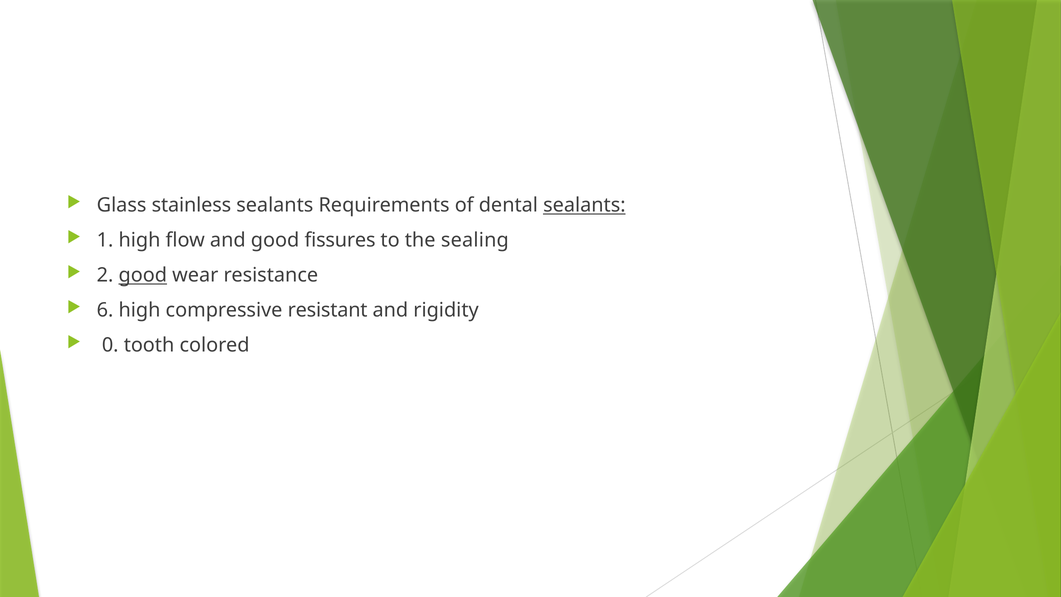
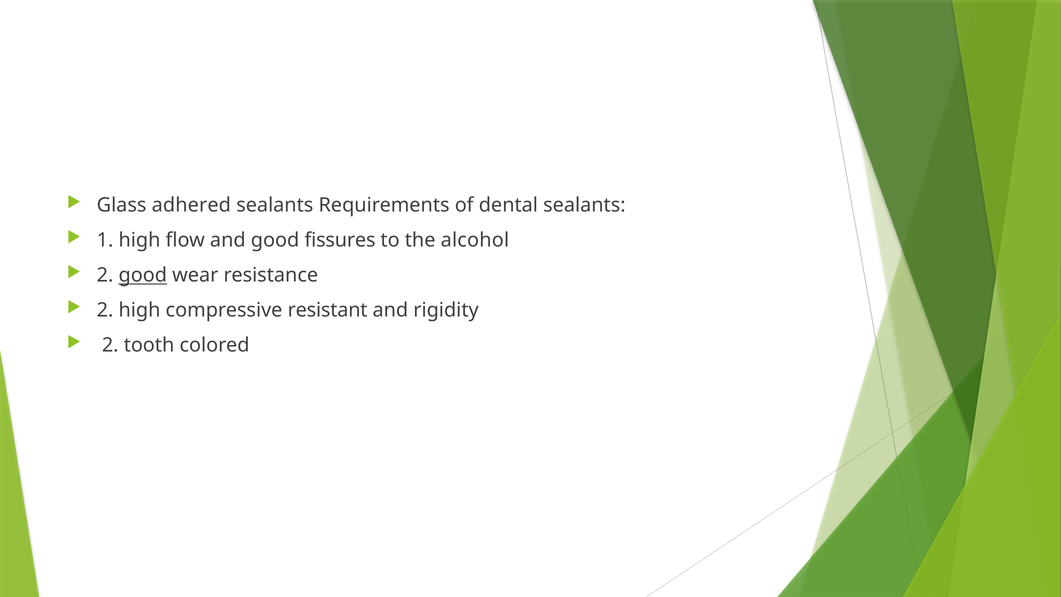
stainless: stainless -> adhered
sealants at (584, 205) underline: present -> none
sealing: sealing -> alcohol
6 at (105, 310): 6 -> 2
0 at (110, 345): 0 -> 2
